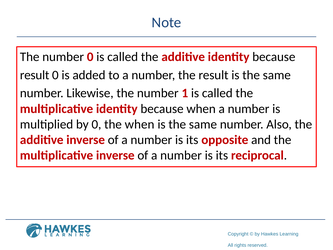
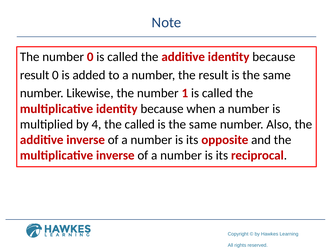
by 0: 0 -> 4
the when: when -> called
